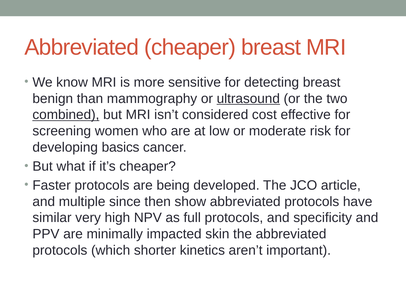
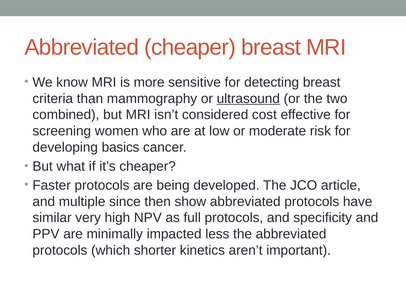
benign: benign -> criteria
combined underline: present -> none
skin: skin -> less
